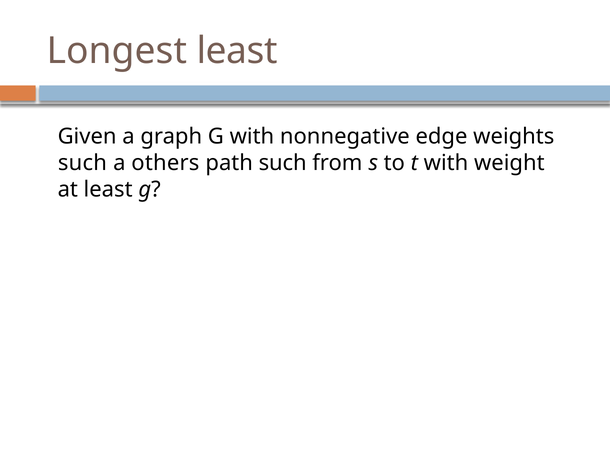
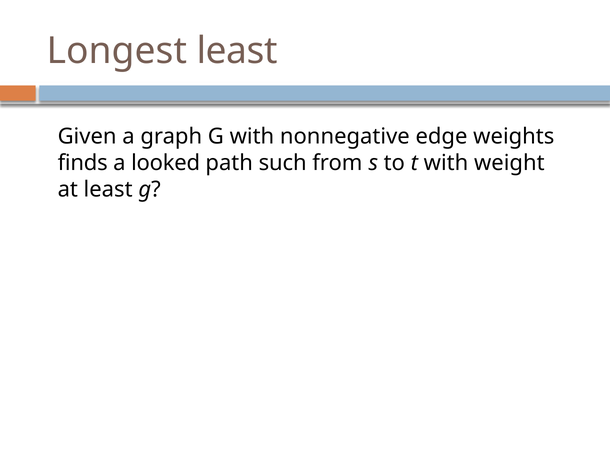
such at (82, 163): such -> finds
others: others -> looked
